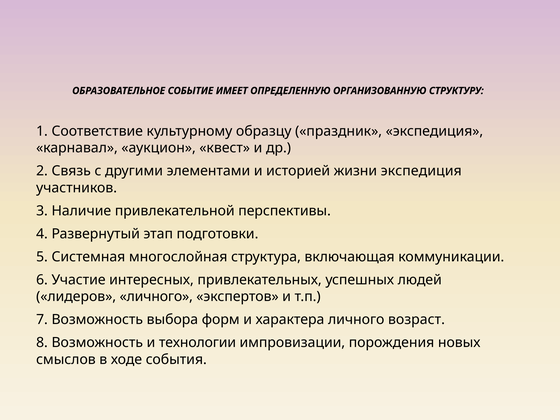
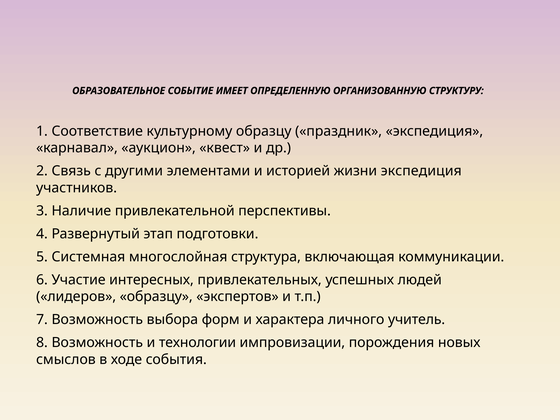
лидеров личного: личного -> образцу
возраст: возраст -> учитель
